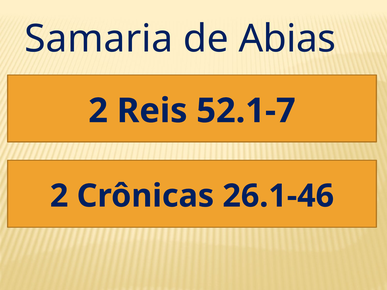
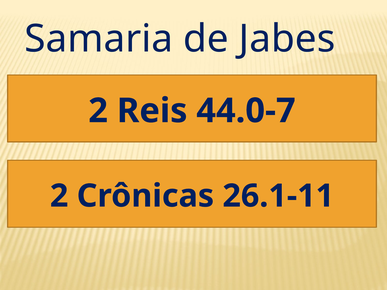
Abias: Abias -> Jabes
52.1-7: 52.1-7 -> 44.0-7
26.1-46: 26.1-46 -> 26.1-11
